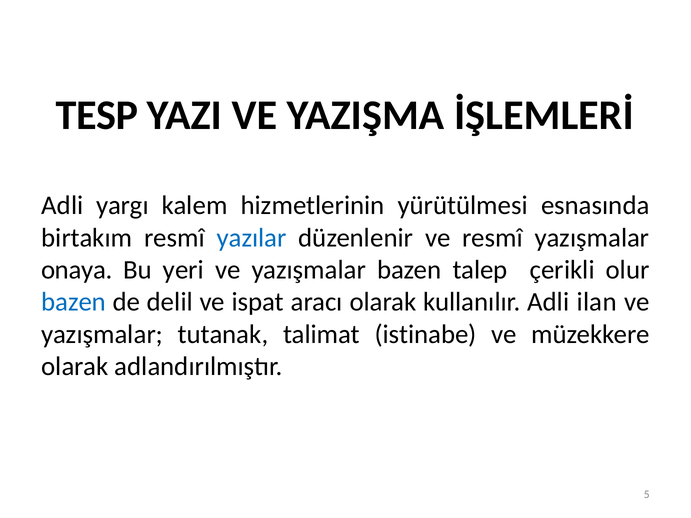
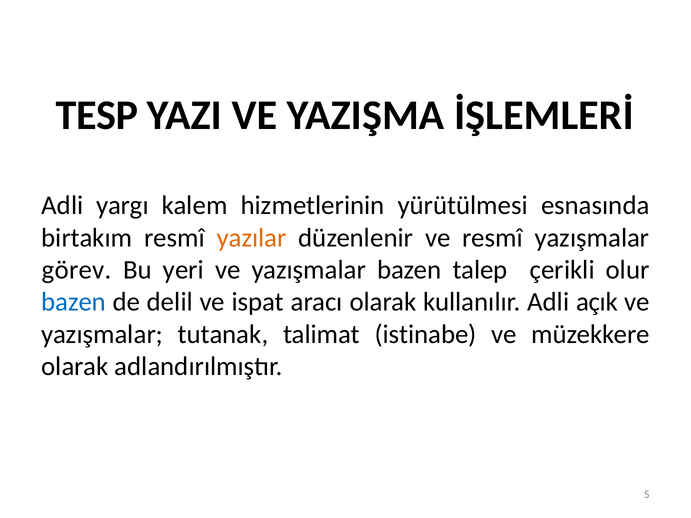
yazılar colour: blue -> orange
onaya: onaya -> görev
ilan: ilan -> açık
